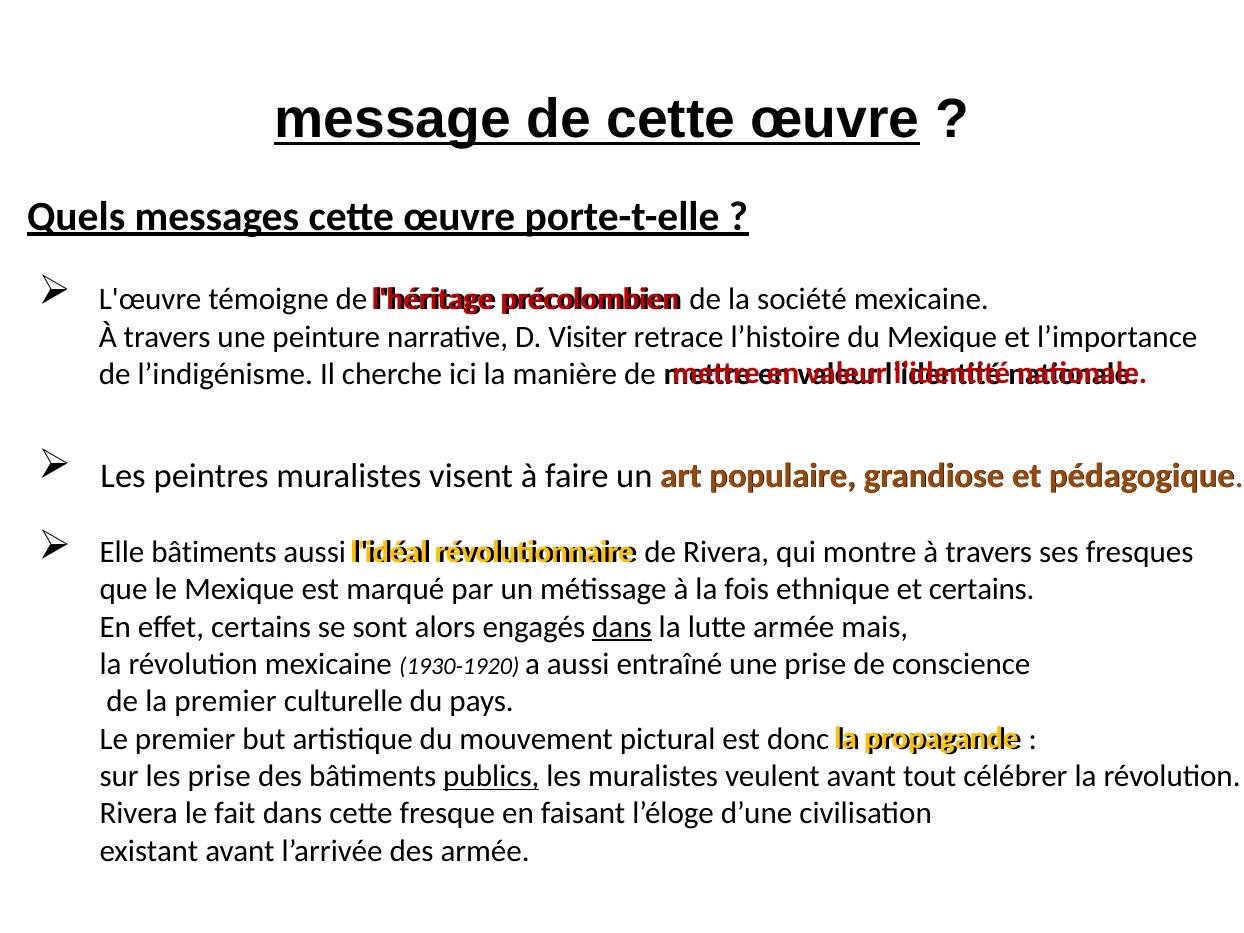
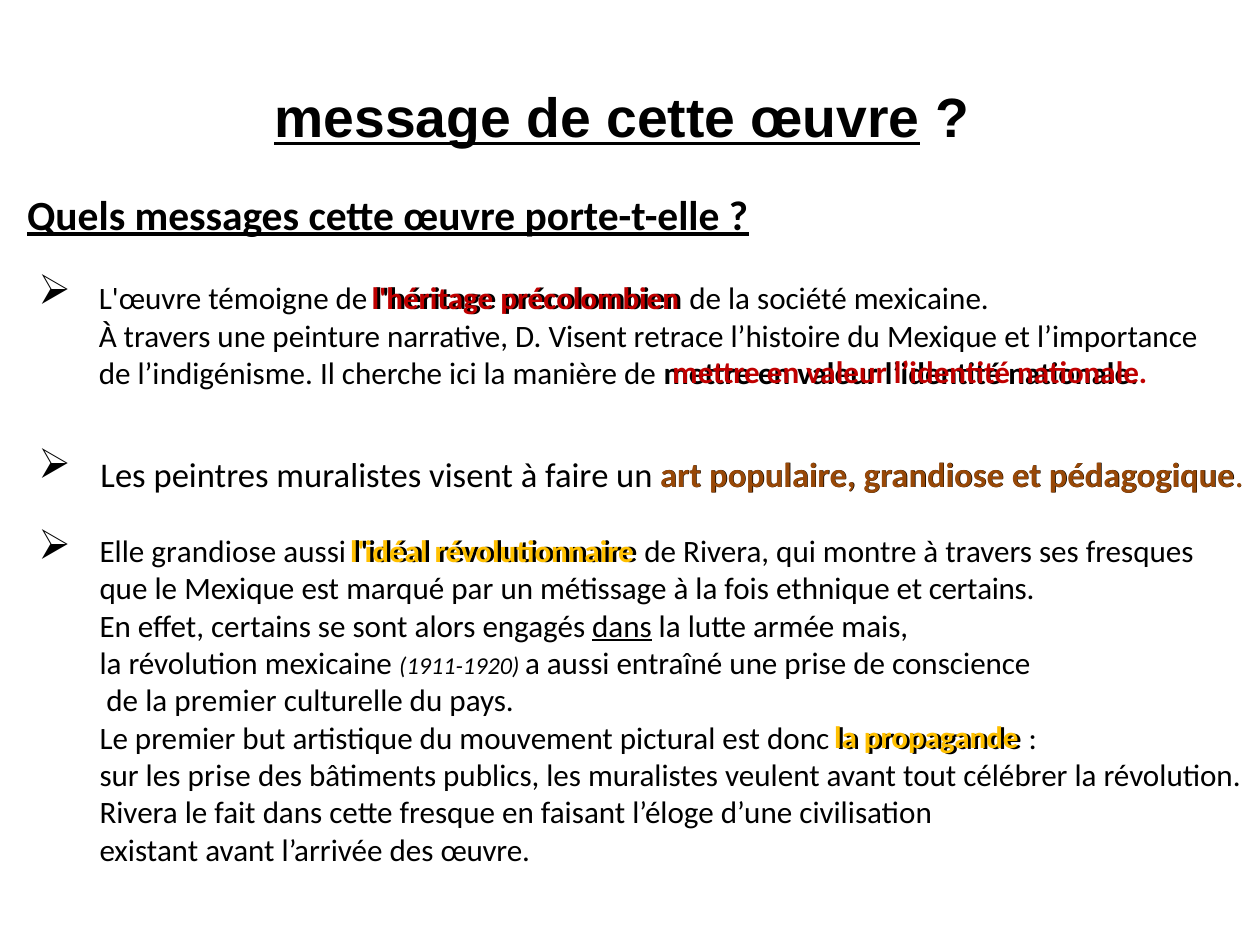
D Visiter: Visiter -> Visent
Elle bâtiments: bâtiments -> grandiose
1930-1920: 1930-1920 -> 1911-1920
publics underline: present -> none
des armée: armée -> œuvre
